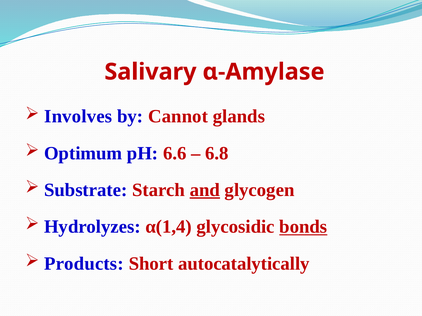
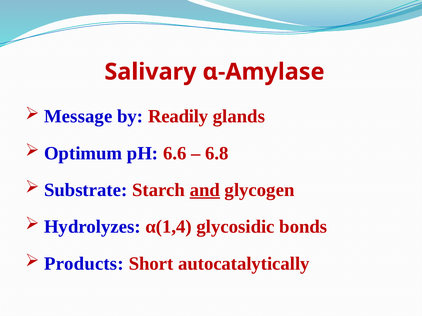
Involves: Involves -> Message
Cannot: Cannot -> Readily
bonds underline: present -> none
